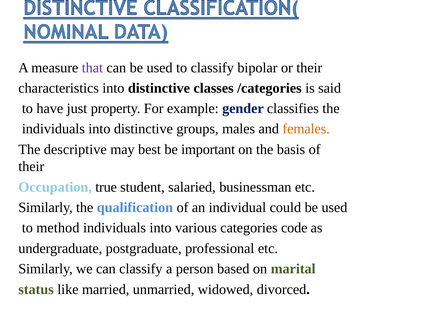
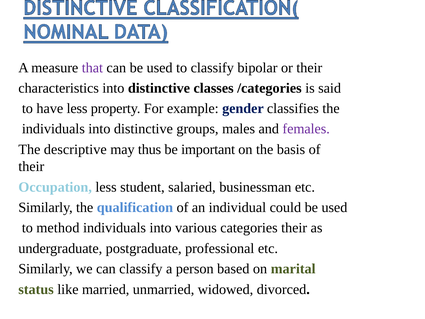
have just: just -> less
females colour: orange -> purple
best: best -> thus
Occupation true: true -> less
categories code: code -> their
